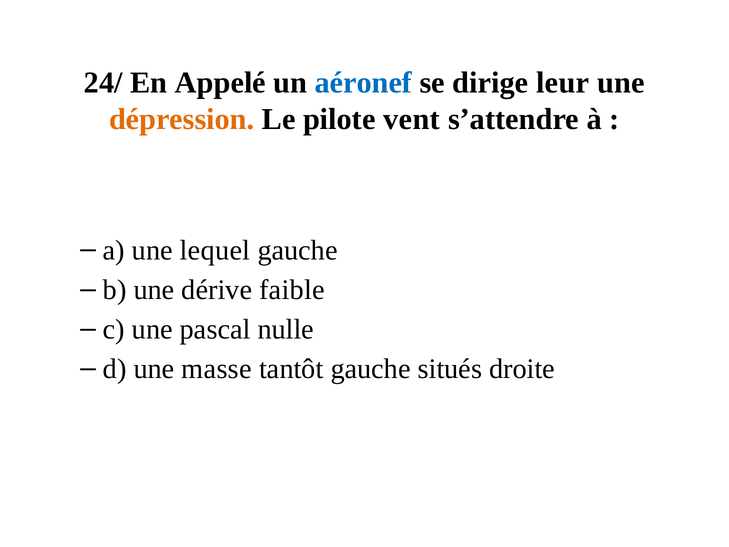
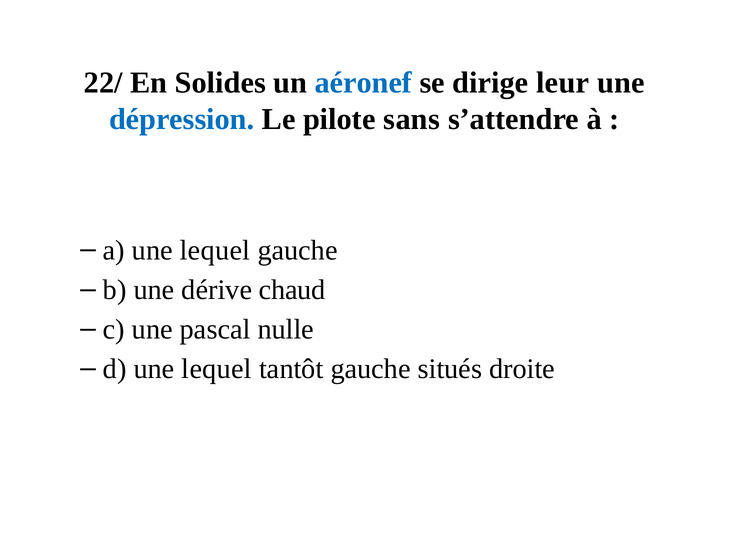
24/: 24/ -> 22/
Appelé: Appelé -> Solides
dépression colour: orange -> blue
vent: vent -> sans
faible: faible -> chaud
d une masse: masse -> lequel
